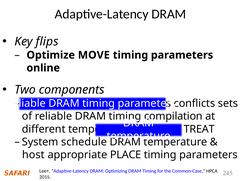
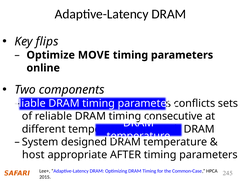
compilation: compilation -> consecutive
TREAT at (199, 129): TREAT -> DRAM
schedule: schedule -> designed
PLACE: PLACE -> AFTER
